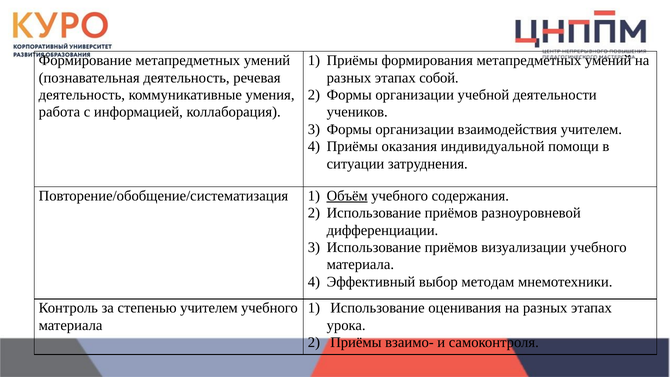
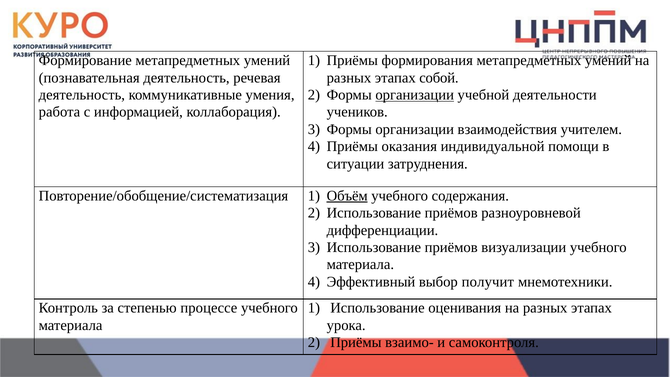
организации at (415, 95) underline: none -> present
методам: методам -> получит
степенью учителем: учителем -> процессе
